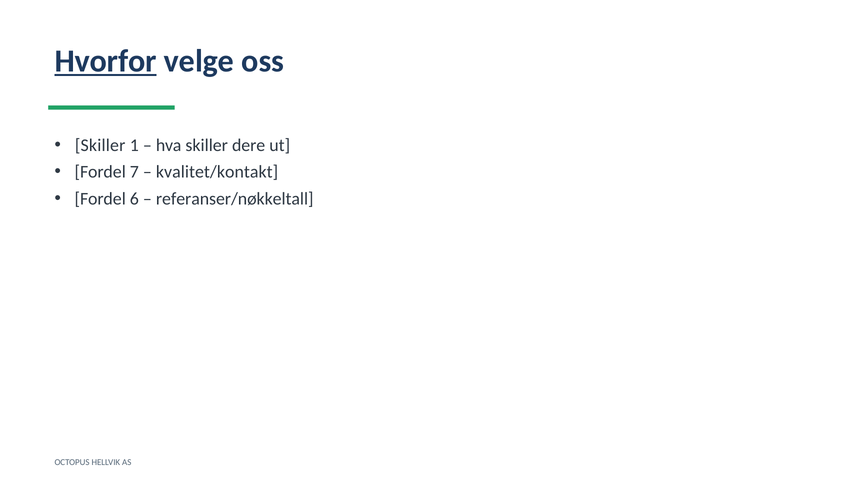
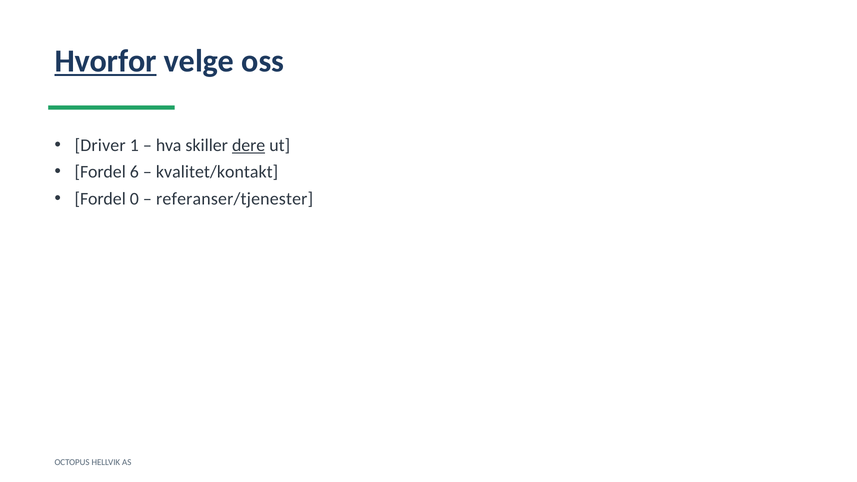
Skiller at (100, 145): Skiller -> Driver
dere underline: none -> present
7: 7 -> 6
6: 6 -> 0
referanser/nøkkeltall: referanser/nøkkeltall -> referanser/tjenester
